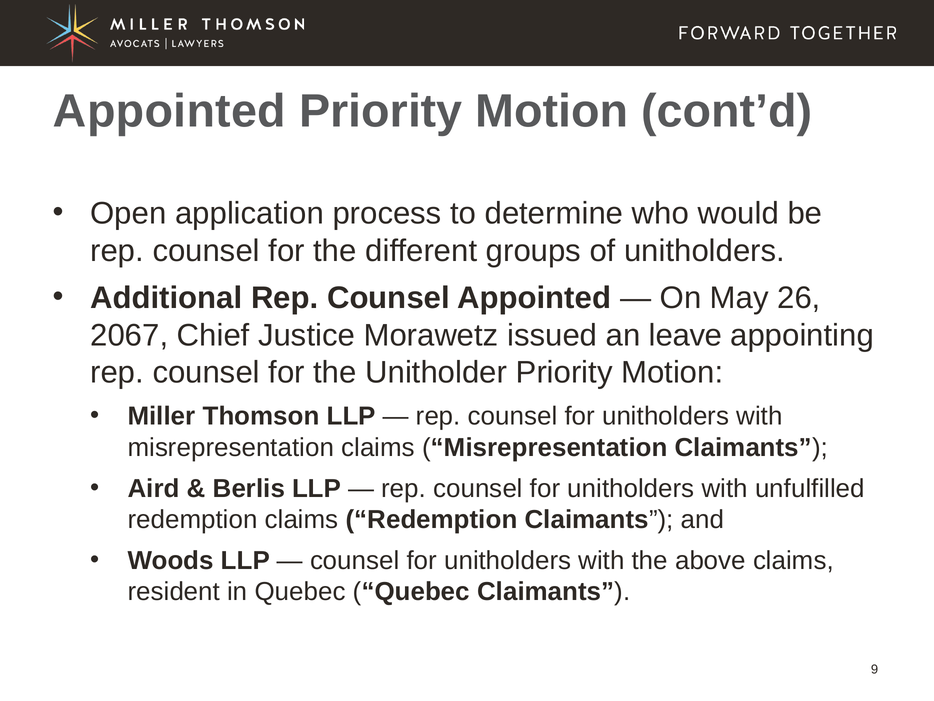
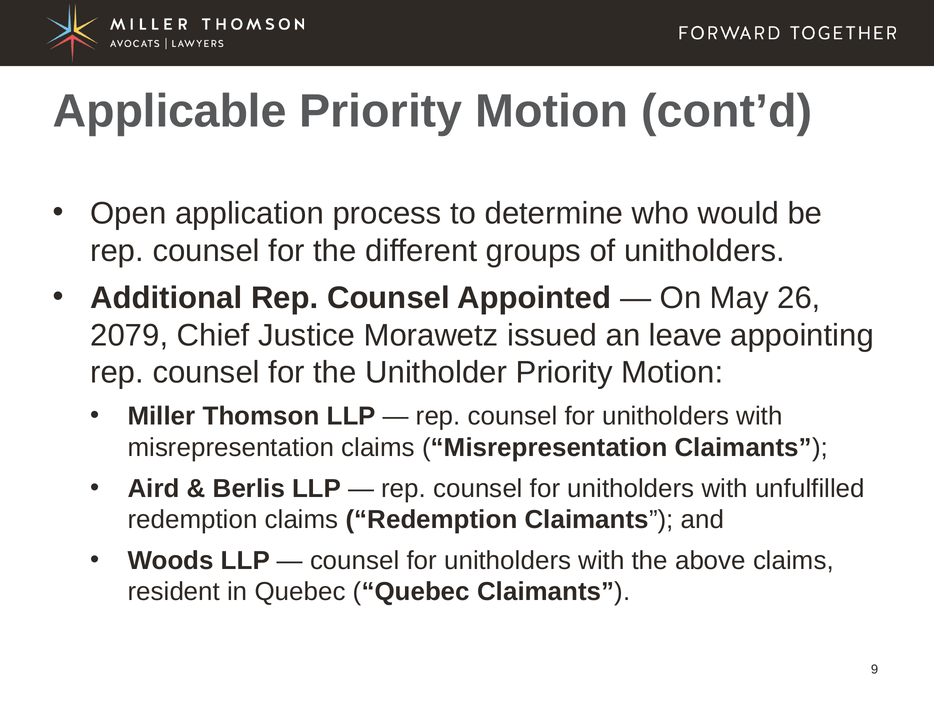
Appointed at (169, 111): Appointed -> Applicable
2067: 2067 -> 2079
